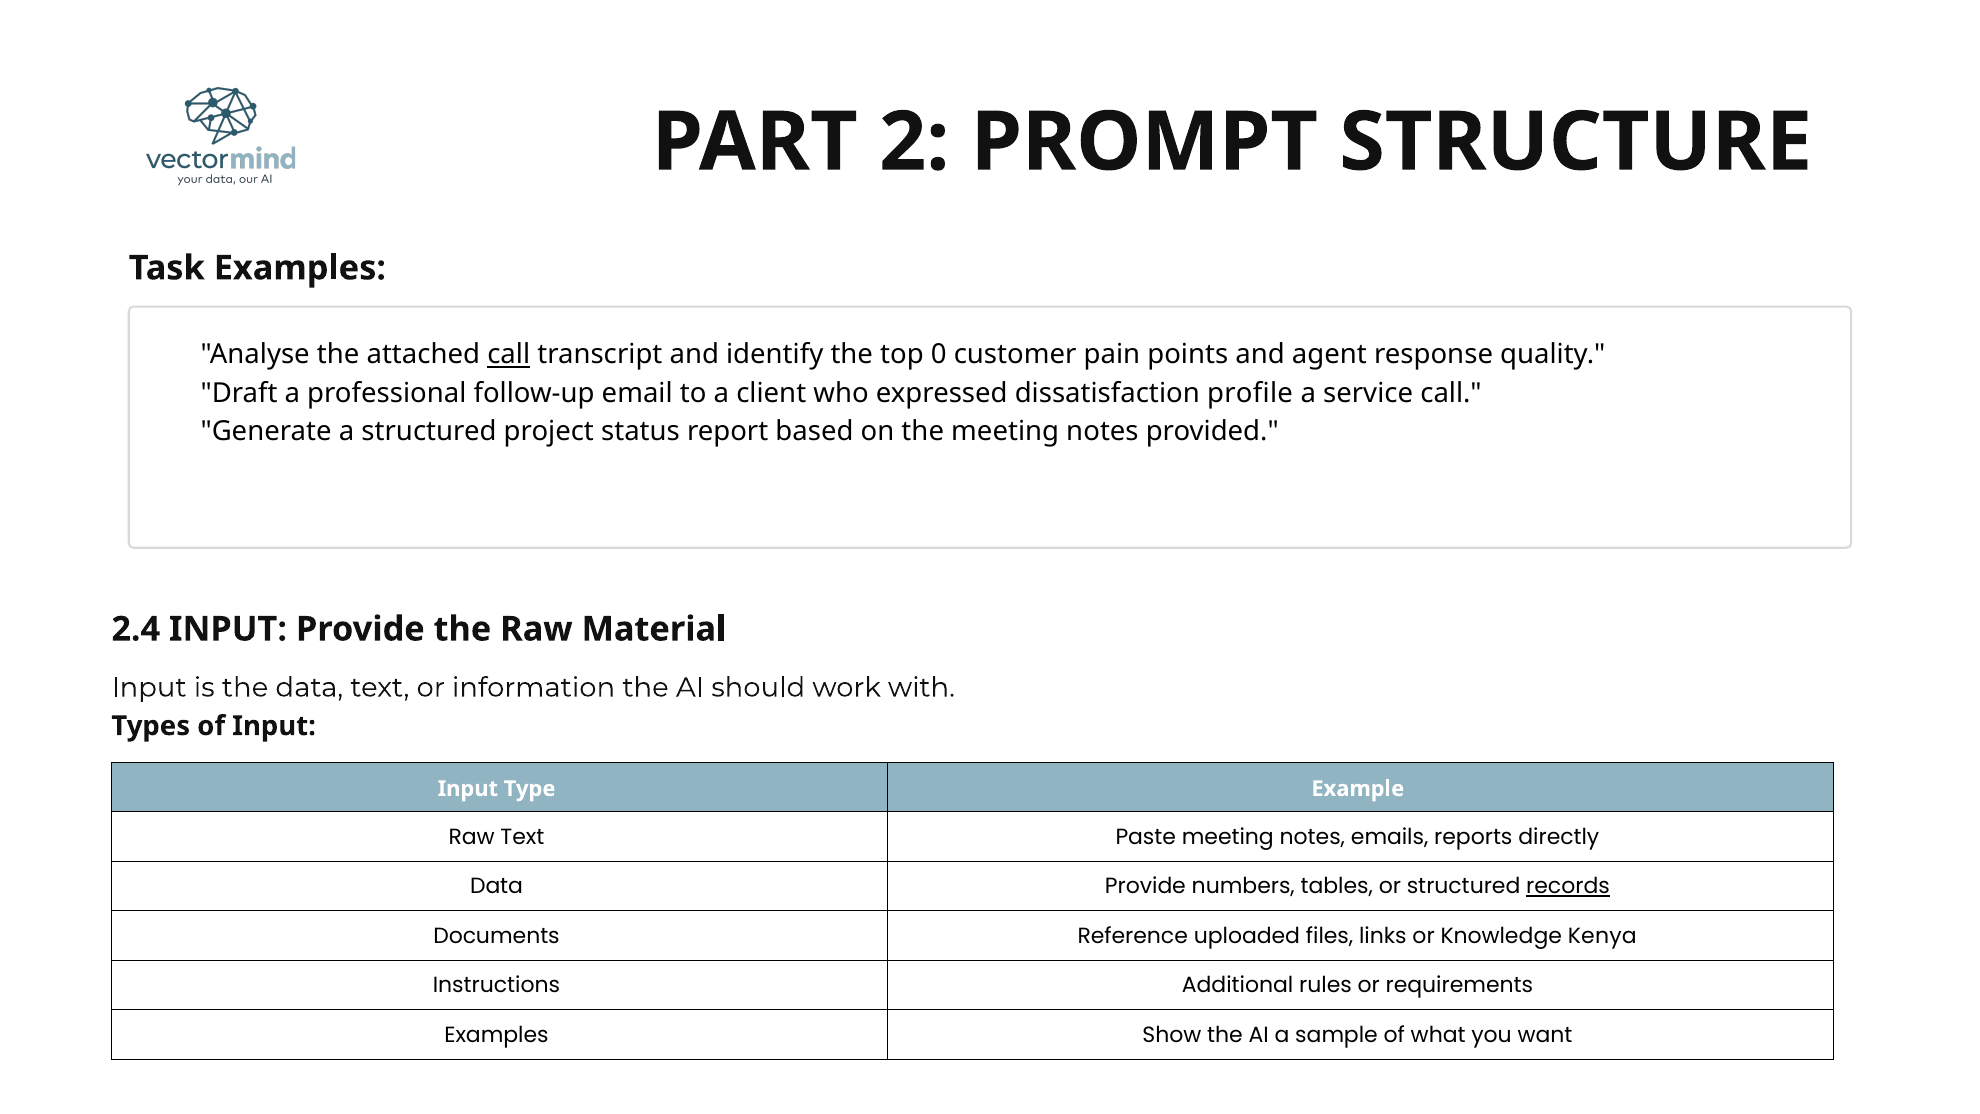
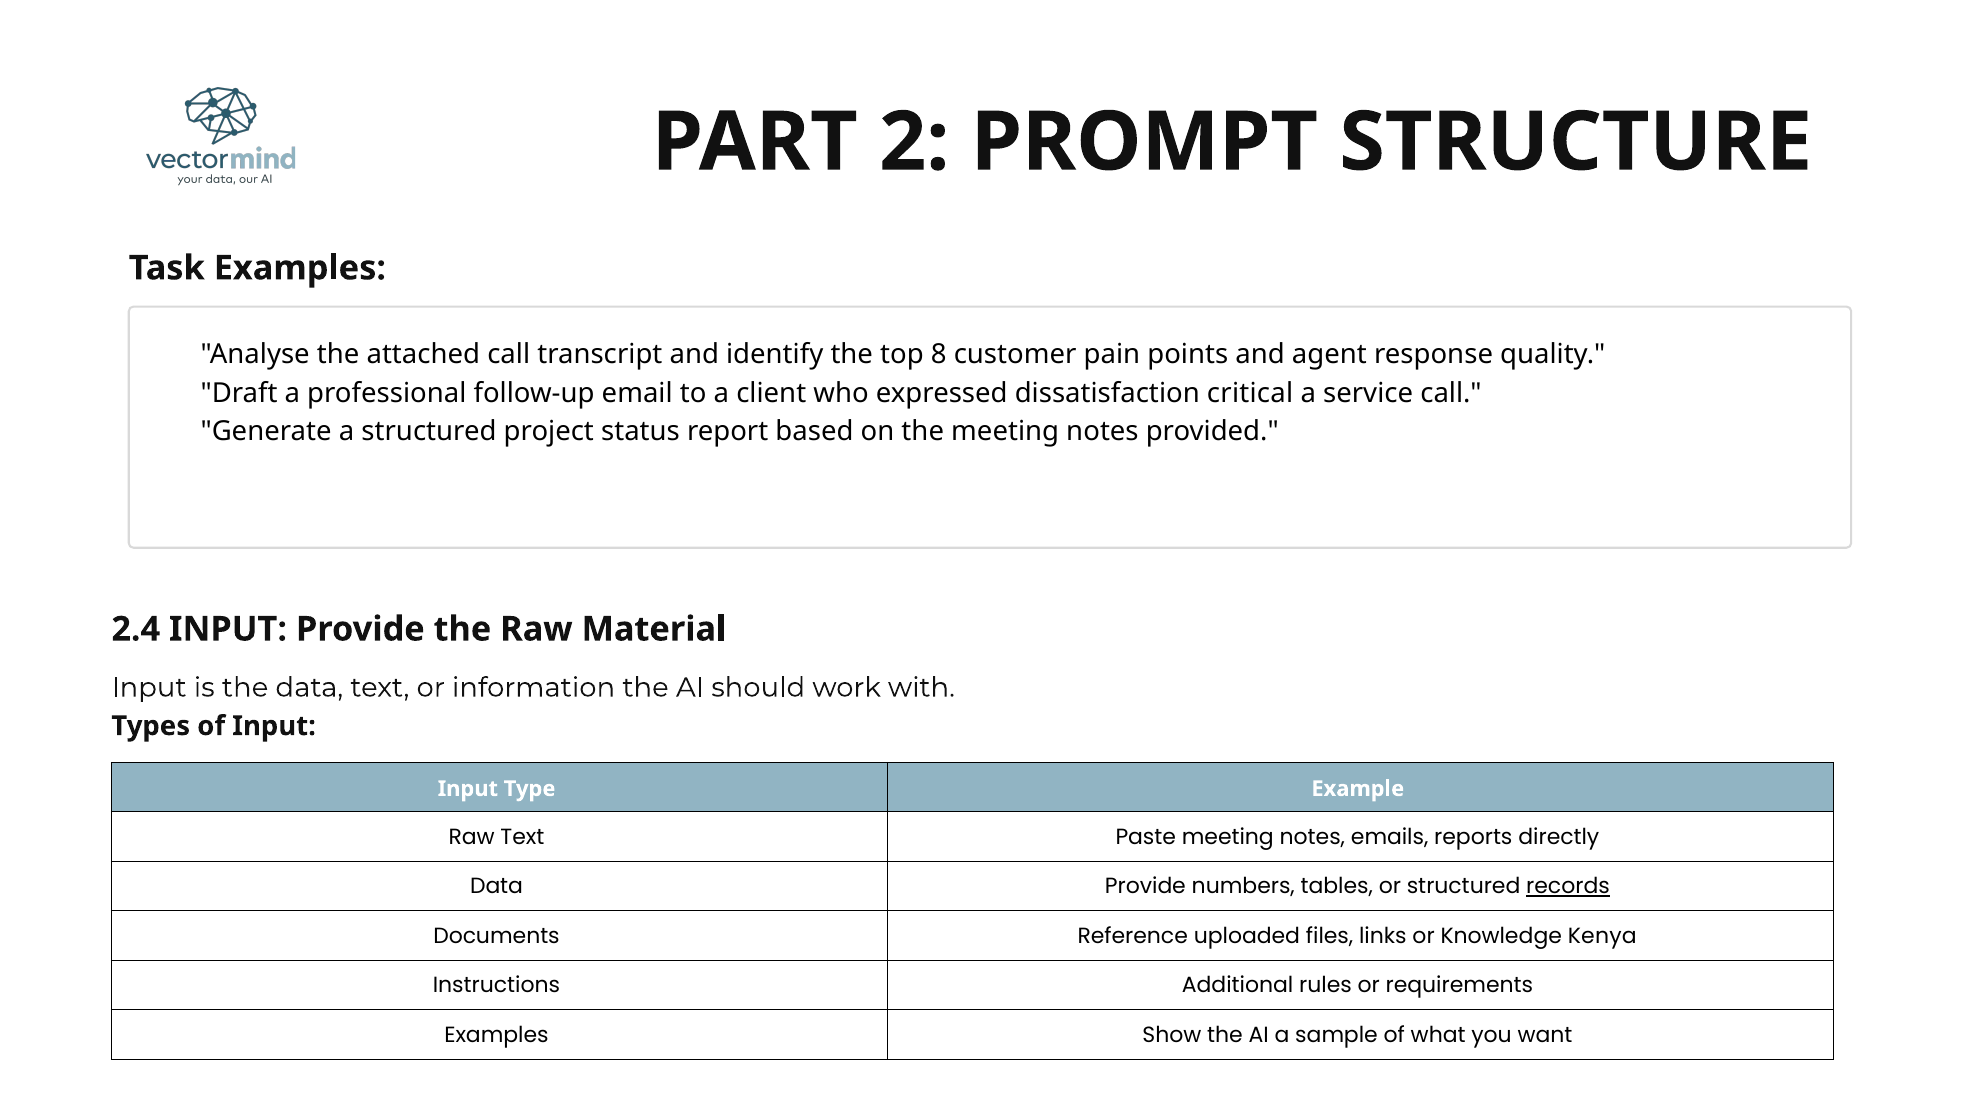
call at (509, 355) underline: present -> none
0: 0 -> 8
profile: profile -> critical
